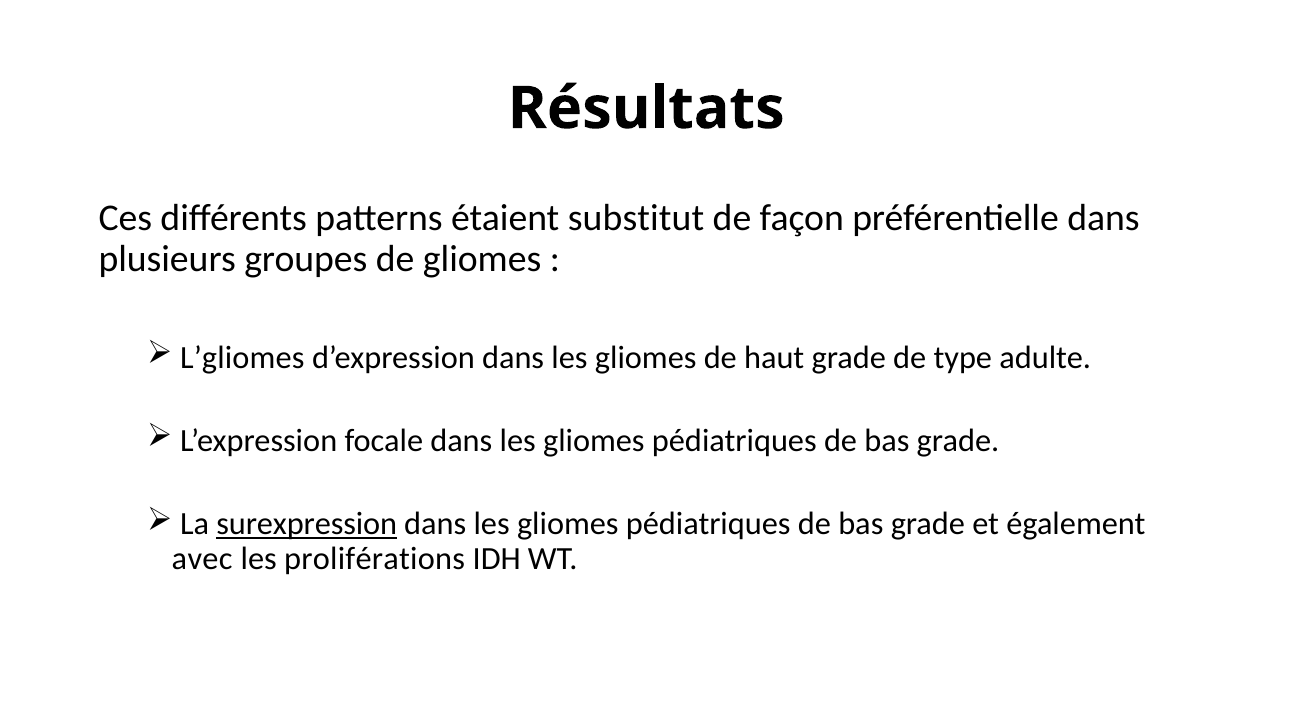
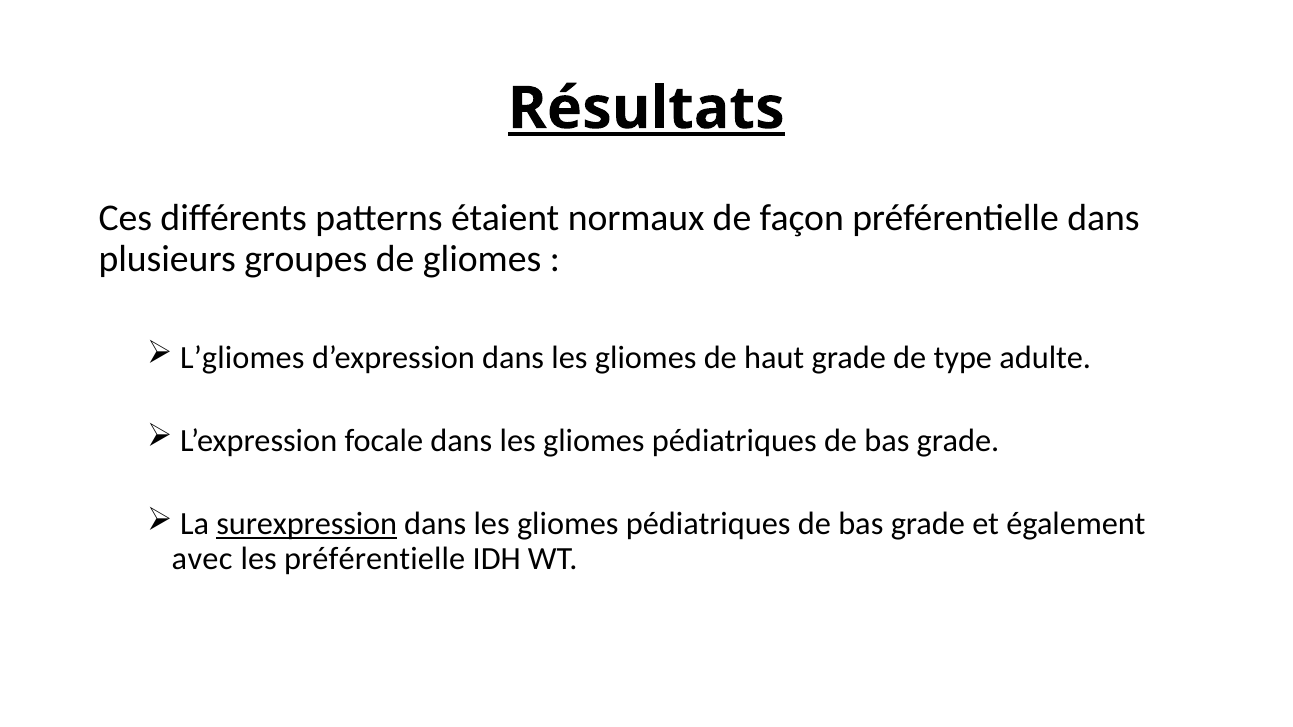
Résultats underline: none -> present
substitut: substitut -> normaux
les proliférations: proliférations -> préférentielle
